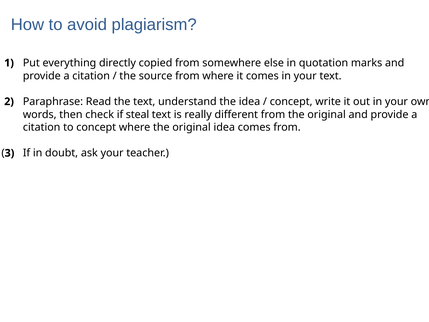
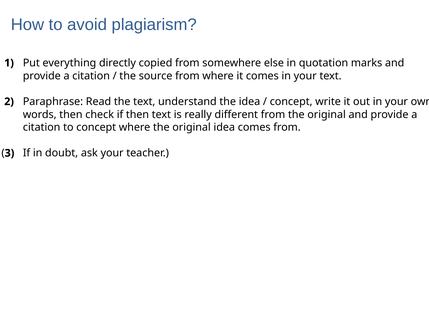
if steal: steal -> then
